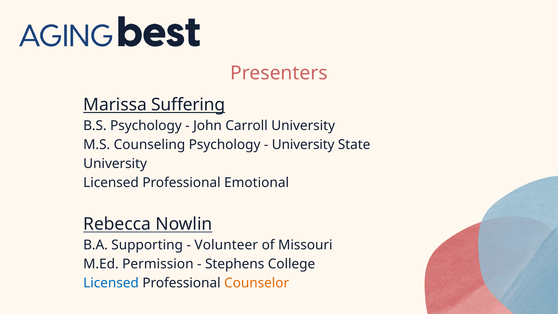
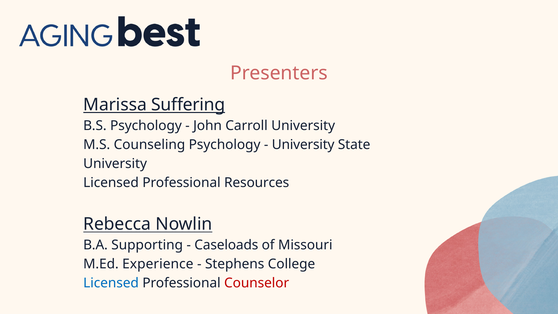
Emotional: Emotional -> Resources
Volunteer: Volunteer -> Caseloads
Permission: Permission -> Experience
Counselor colour: orange -> red
